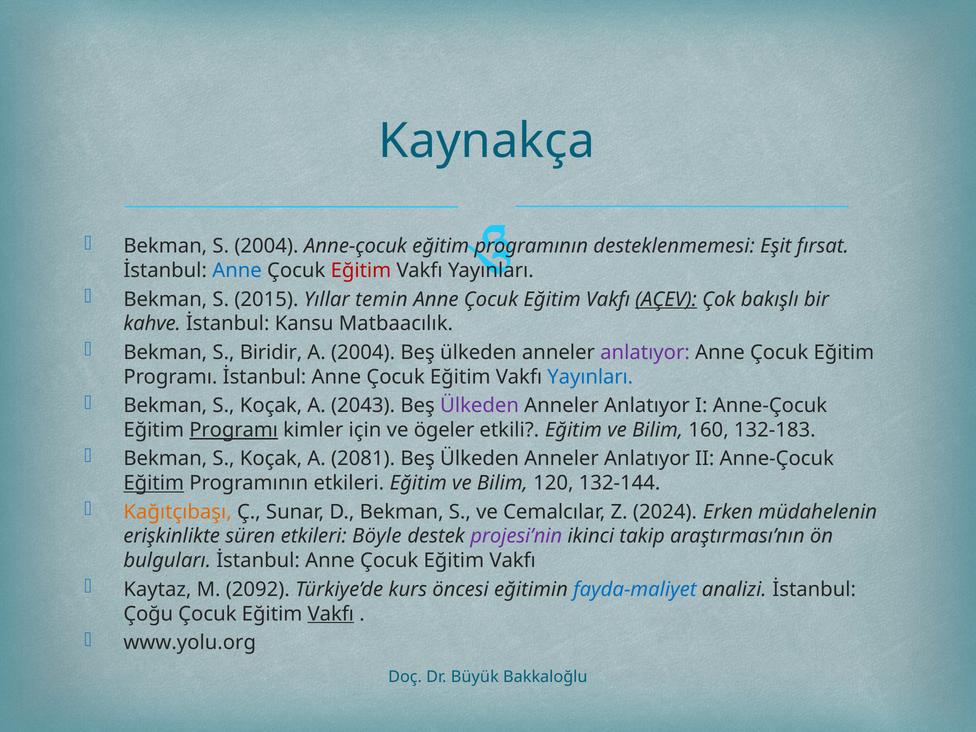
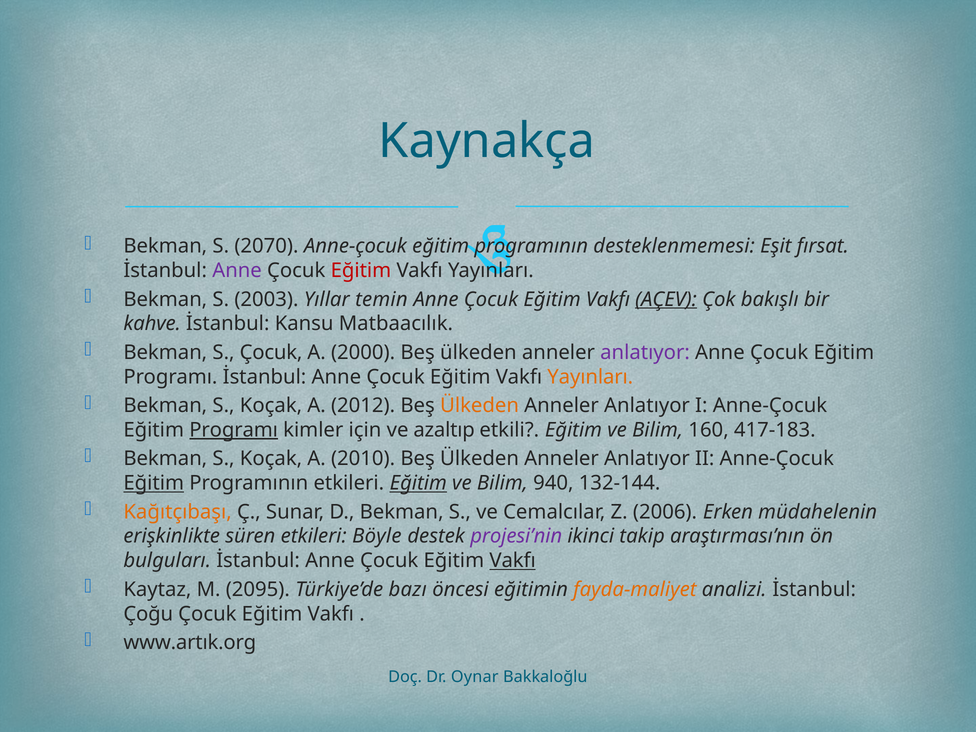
S 2004: 2004 -> 2070
Anne at (237, 271) colour: blue -> purple
2015: 2015 -> 2003
S Biridir: Biridir -> Çocuk
A 2004: 2004 -> 2000
Yayınları at (590, 377) colour: blue -> orange
2043: 2043 -> 2012
Ülkeden at (480, 406) colour: purple -> orange
ögeler: ögeler -> azaltıp
132-183: 132-183 -> 417-183
2081: 2081 -> 2010
Eğitim at (418, 483) underline: none -> present
120: 120 -> 940
2024: 2024 -> 2006
Vakfı at (513, 561) underline: none -> present
2092: 2092 -> 2095
kurs: kurs -> bazı
fayda-maliyet colour: blue -> orange
Vakfı at (331, 614) underline: present -> none
www.yolu.org: www.yolu.org -> www.artık.org
Büyük: Büyük -> Oynar
